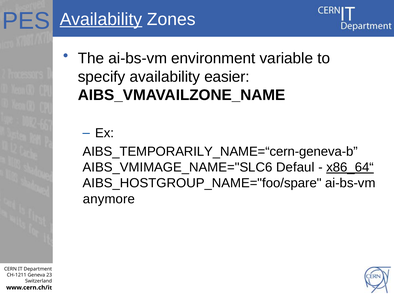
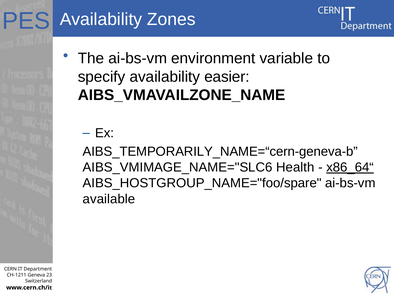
Availability at (101, 19) underline: present -> none
Defaul: Defaul -> Health
anymore: anymore -> available
